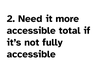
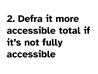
Need: Need -> Defra
